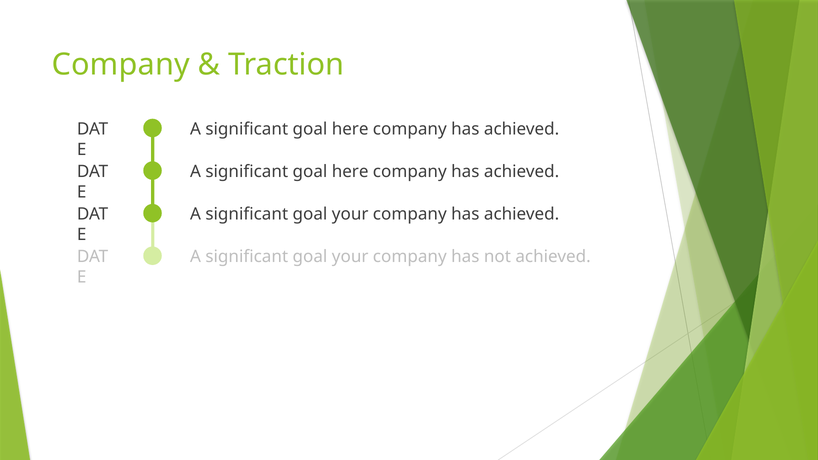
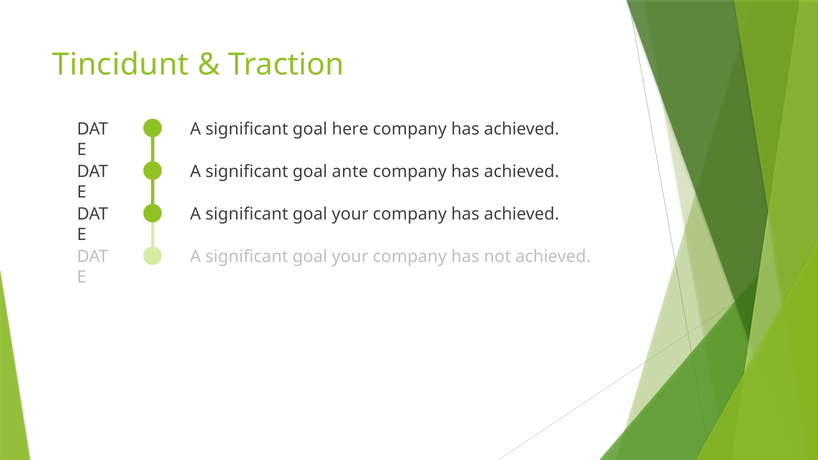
Company at (121, 65): Company -> Tincidunt
here at (350, 172): here -> ante
